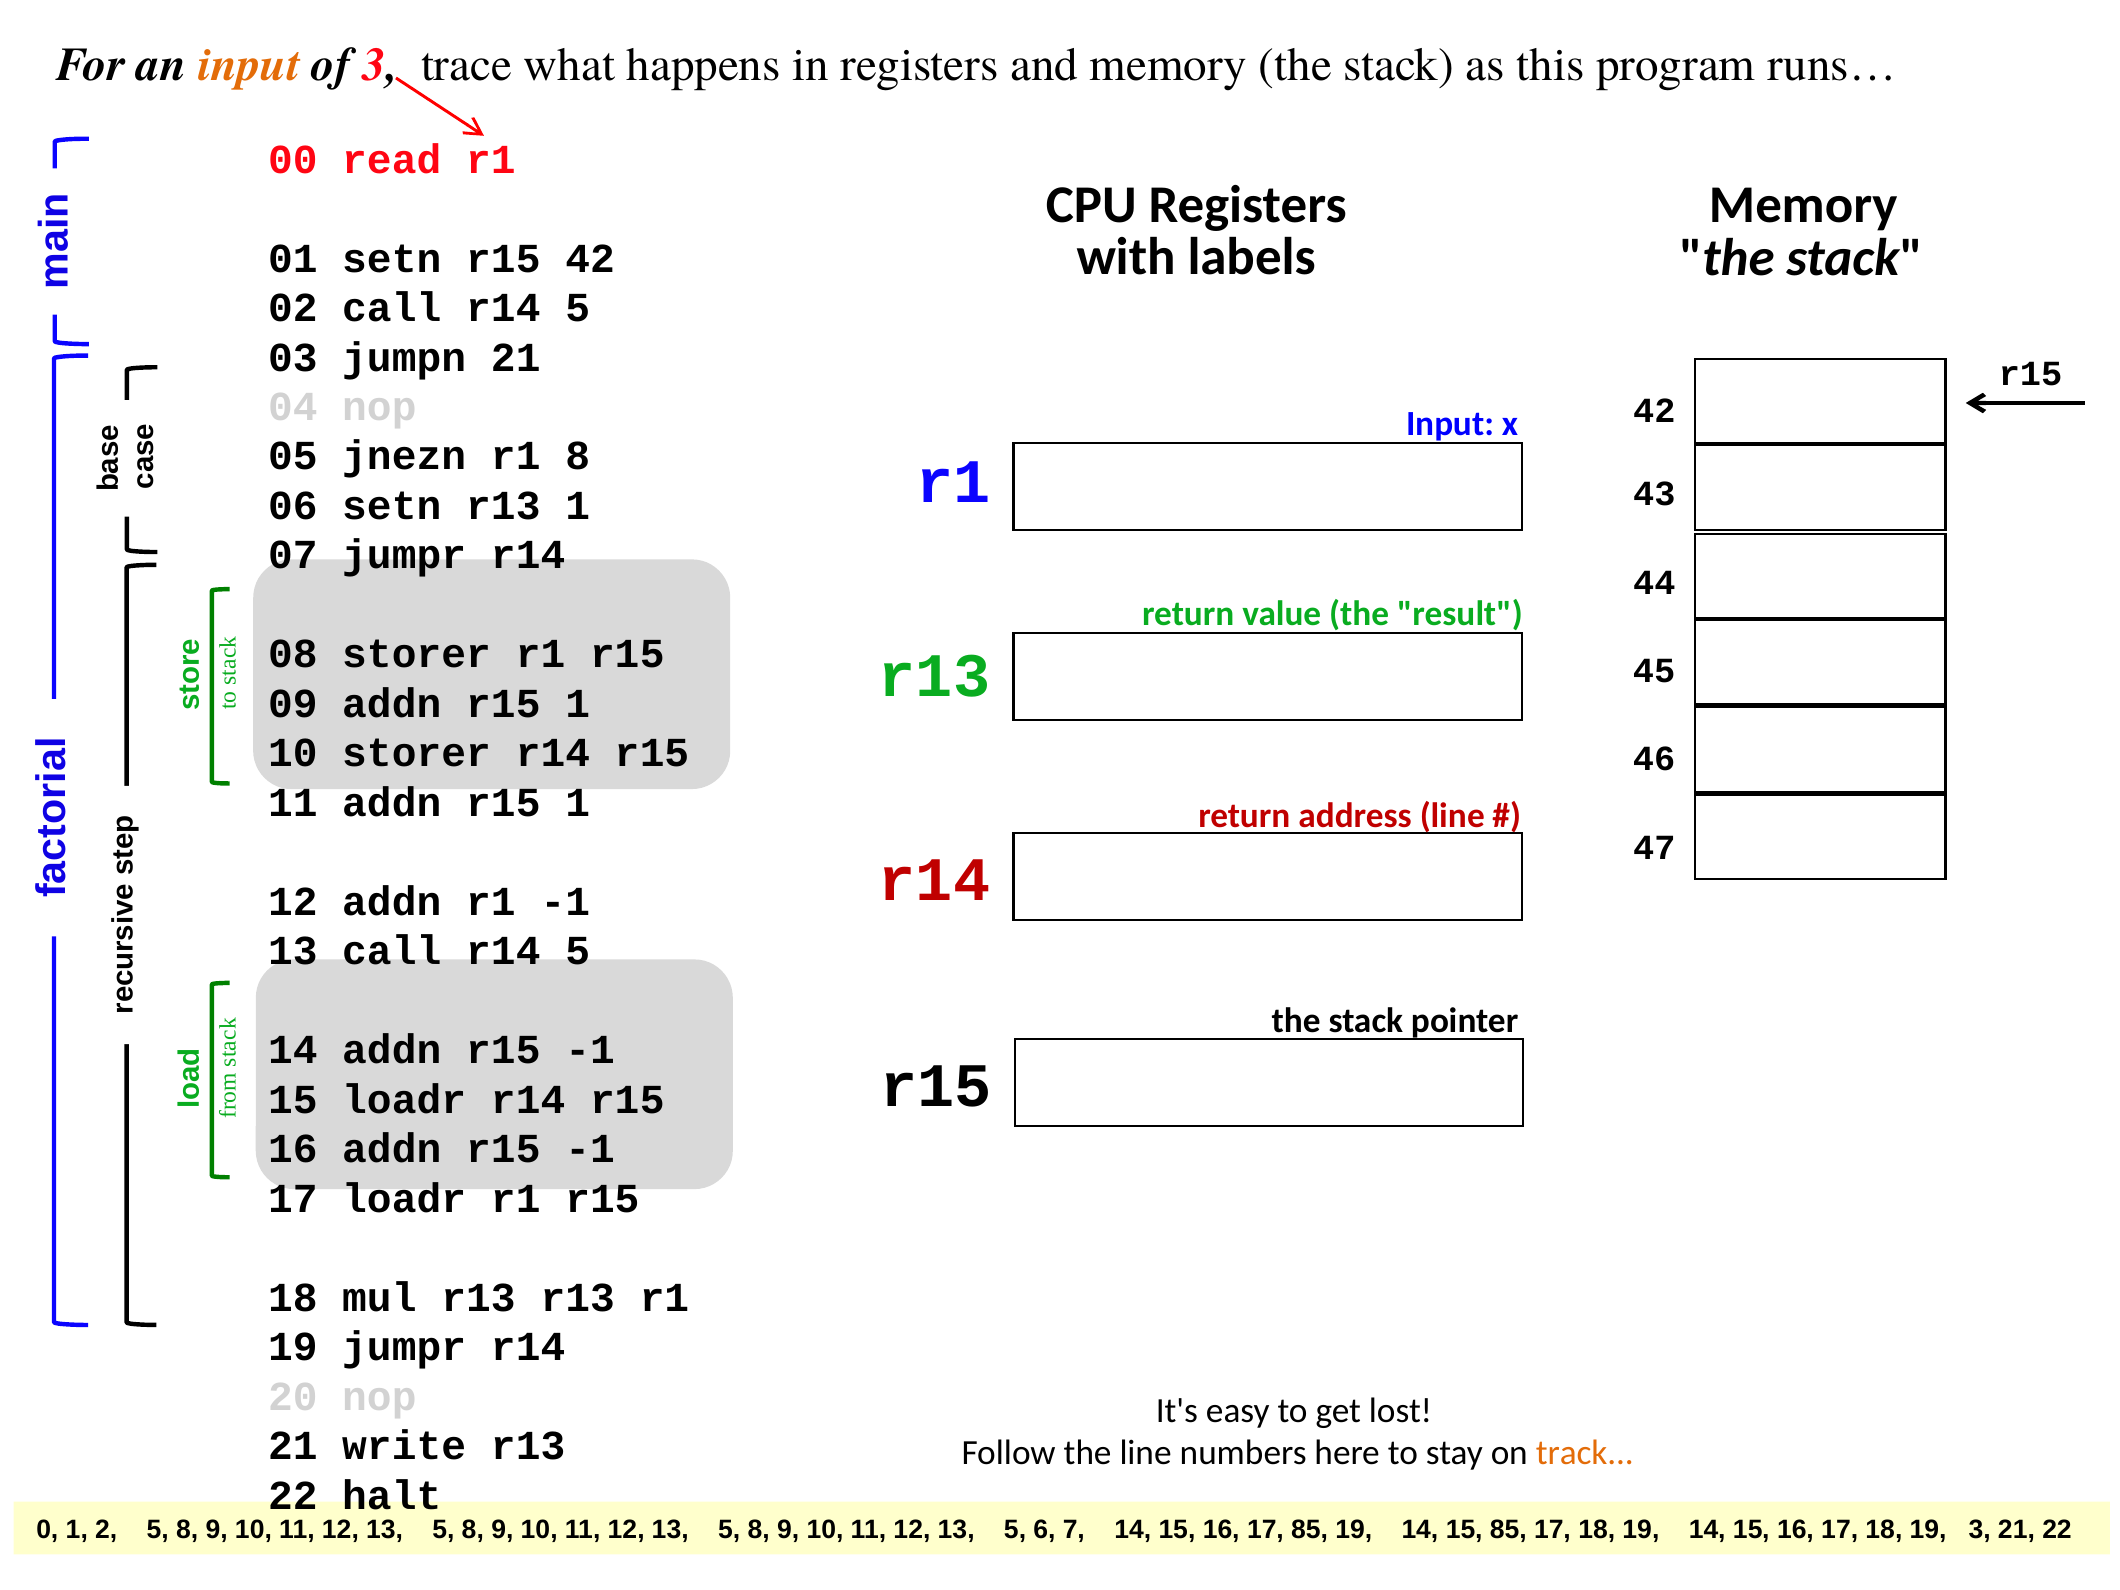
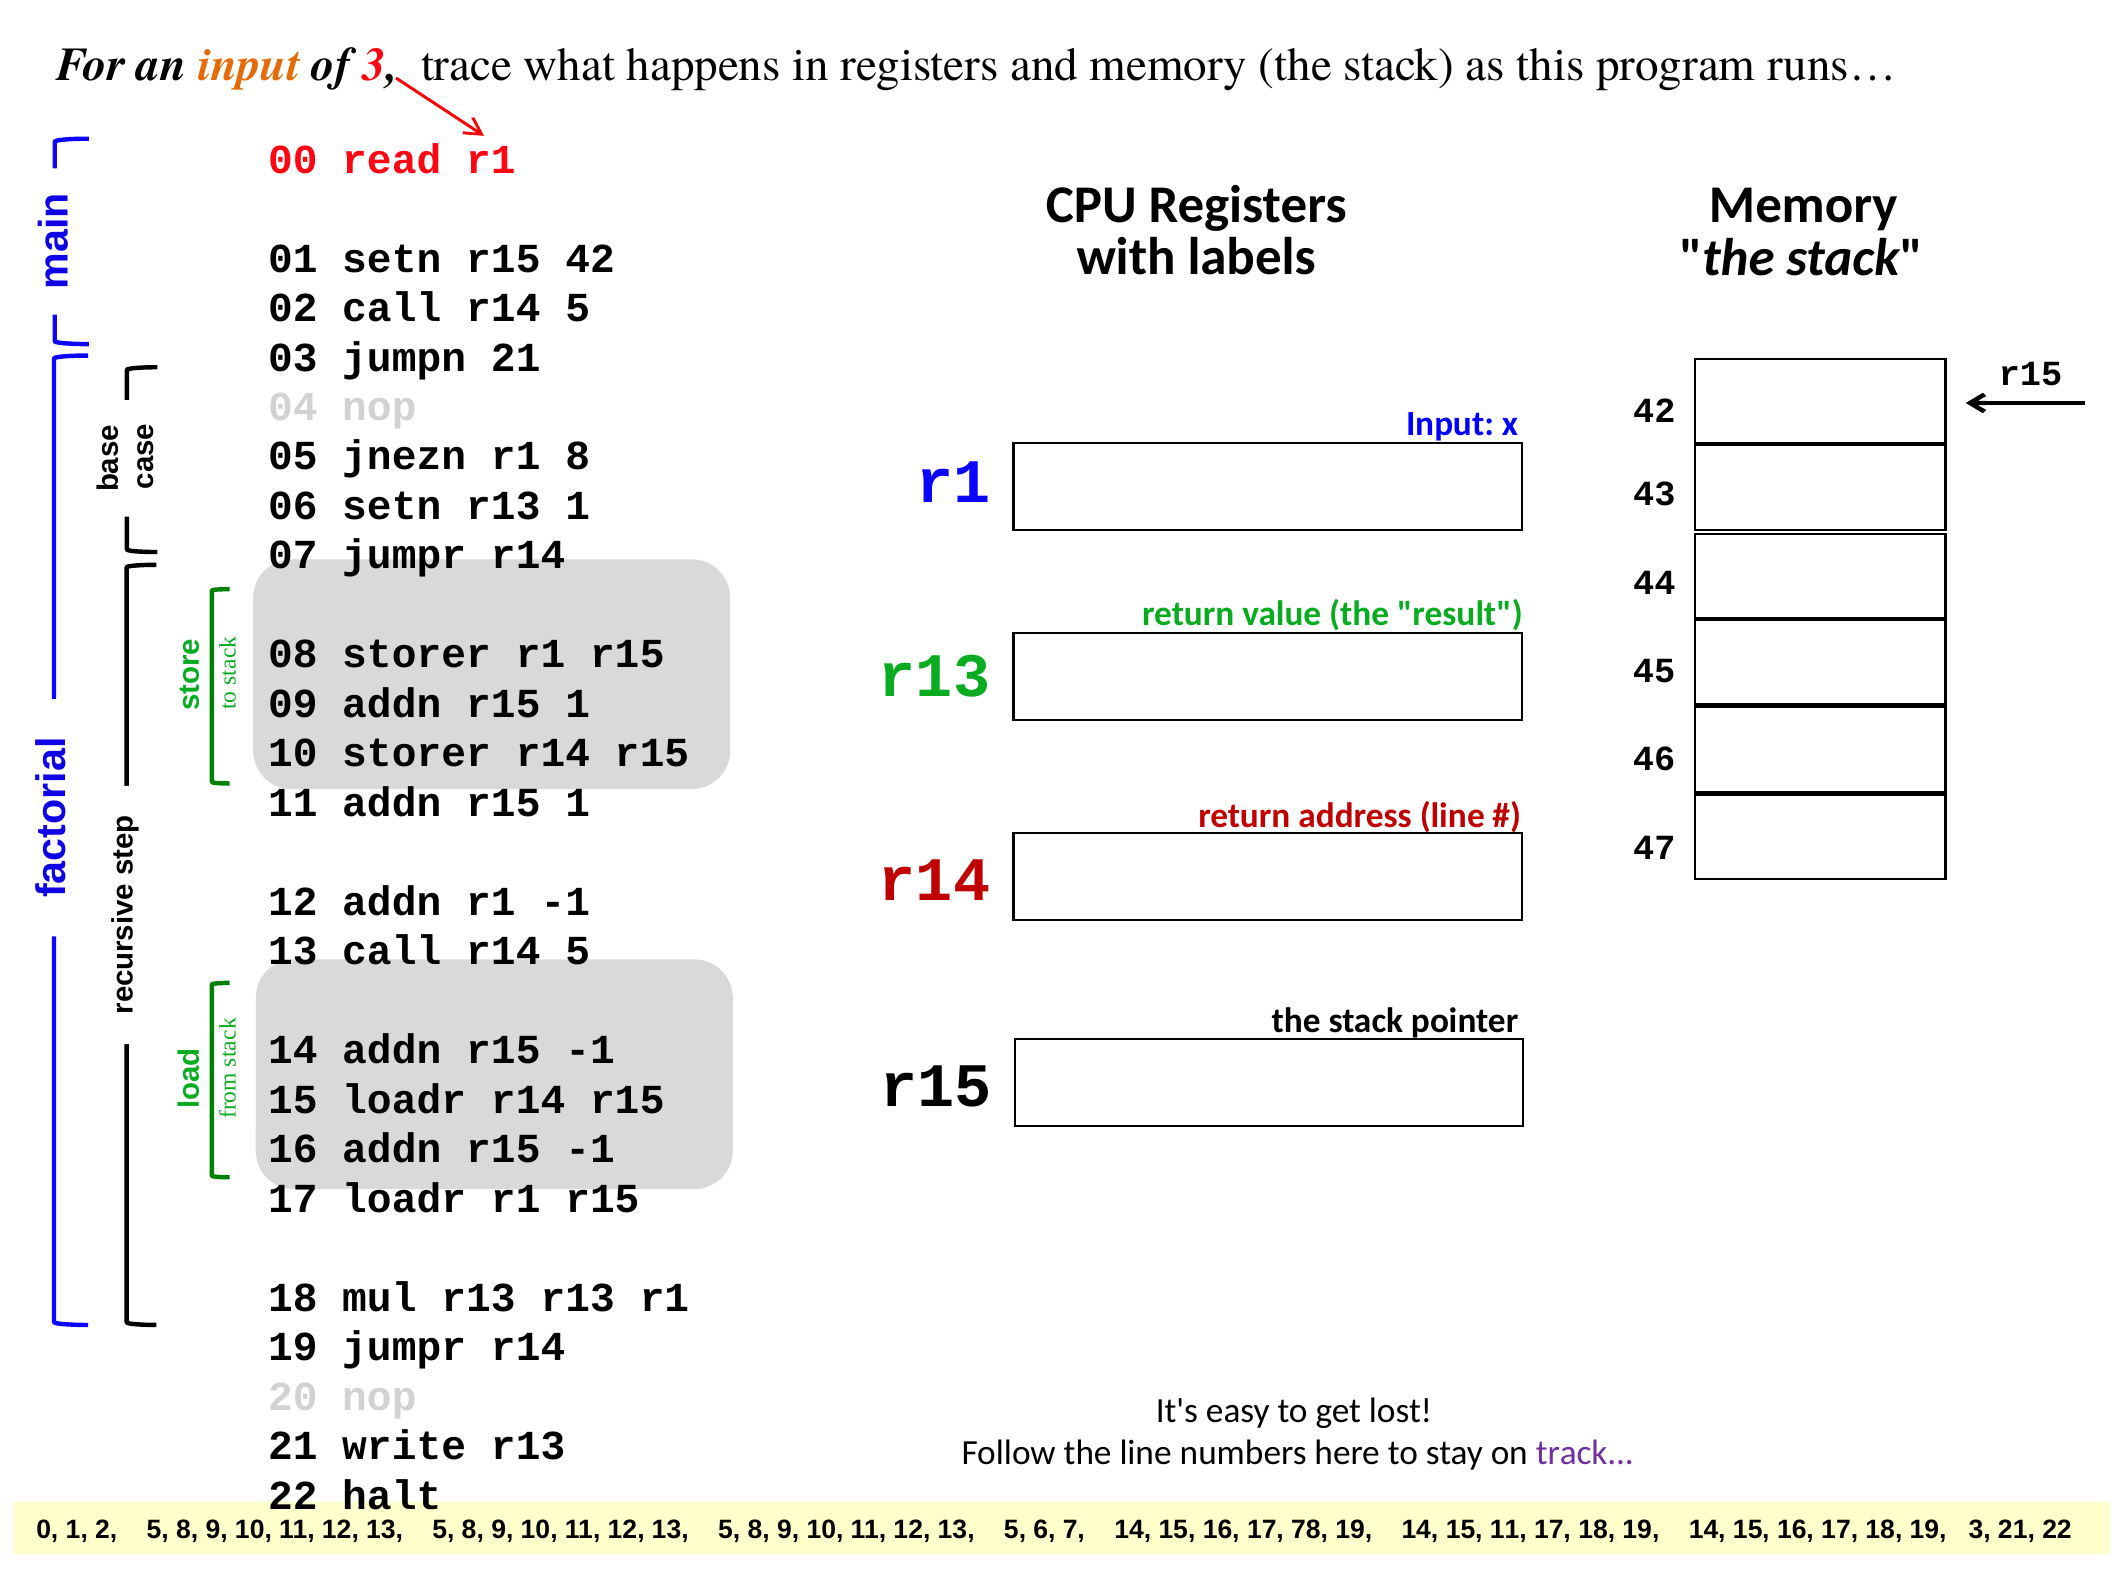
track colour: orange -> purple
17 85: 85 -> 78
15 85: 85 -> 11
